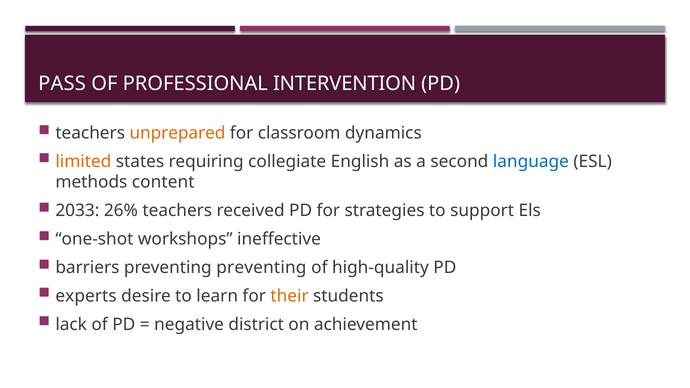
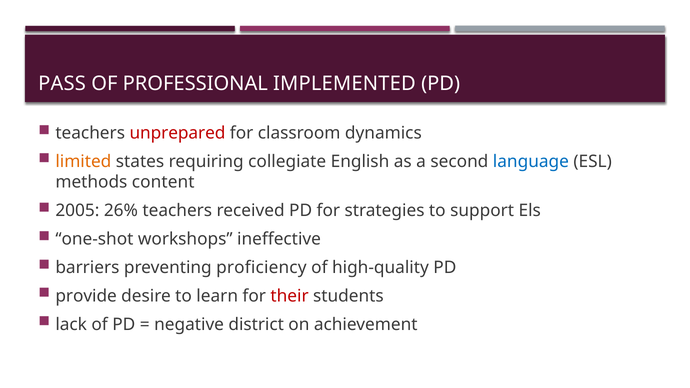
INTERVENTION: INTERVENTION -> IMPLEMENTED
unprepared colour: orange -> red
2033: 2033 -> 2005
preventing preventing: preventing -> proficiency
experts: experts -> provide
their colour: orange -> red
